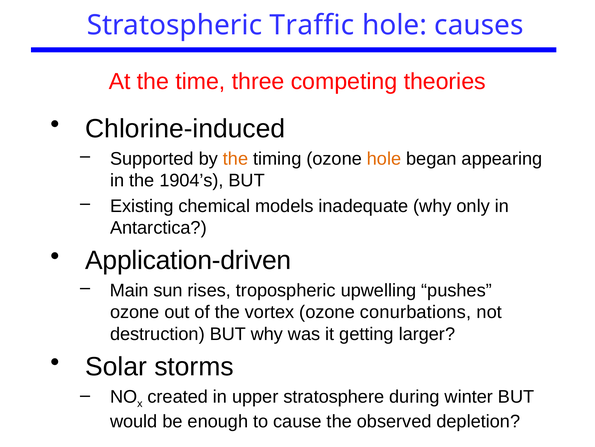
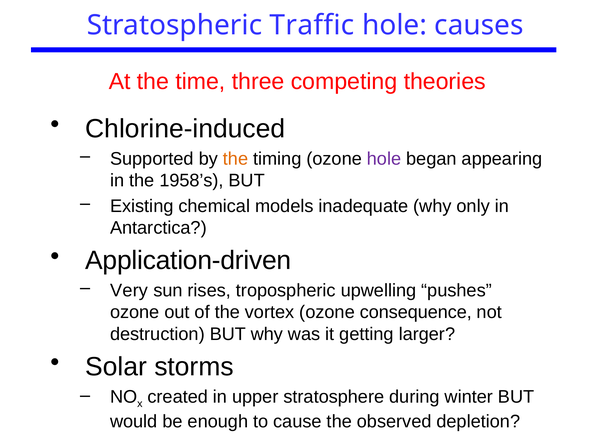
hole at (384, 158) colour: orange -> purple
1904’s: 1904’s -> 1958’s
Main: Main -> Very
conurbations: conurbations -> consequence
